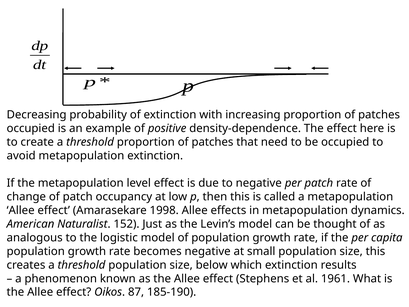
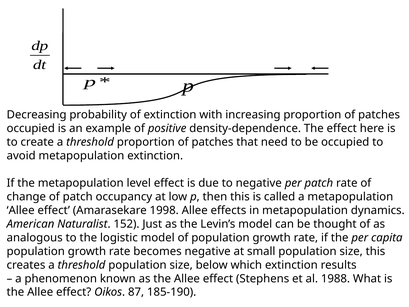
1961: 1961 -> 1988
